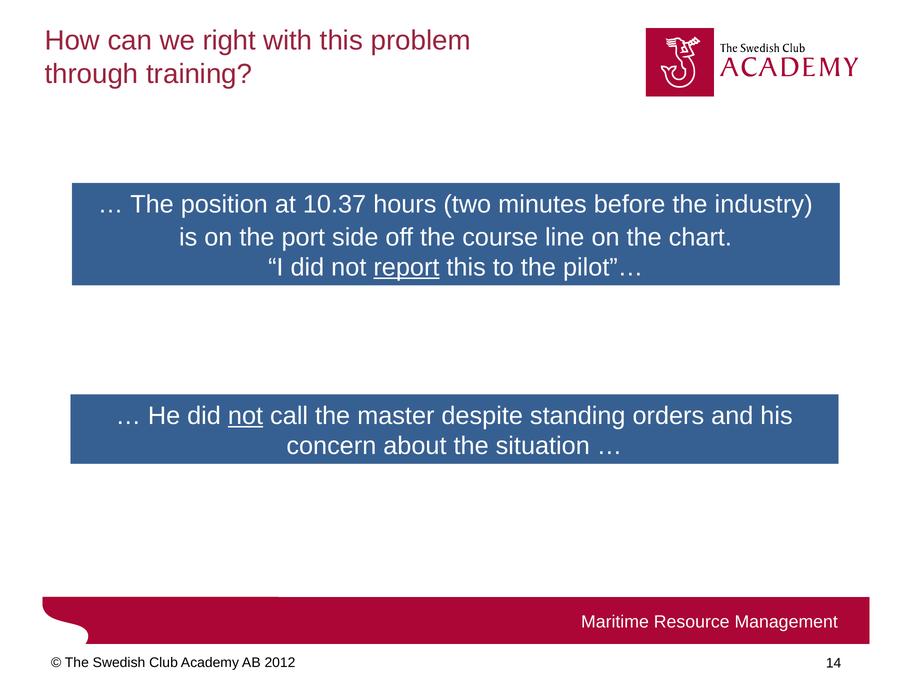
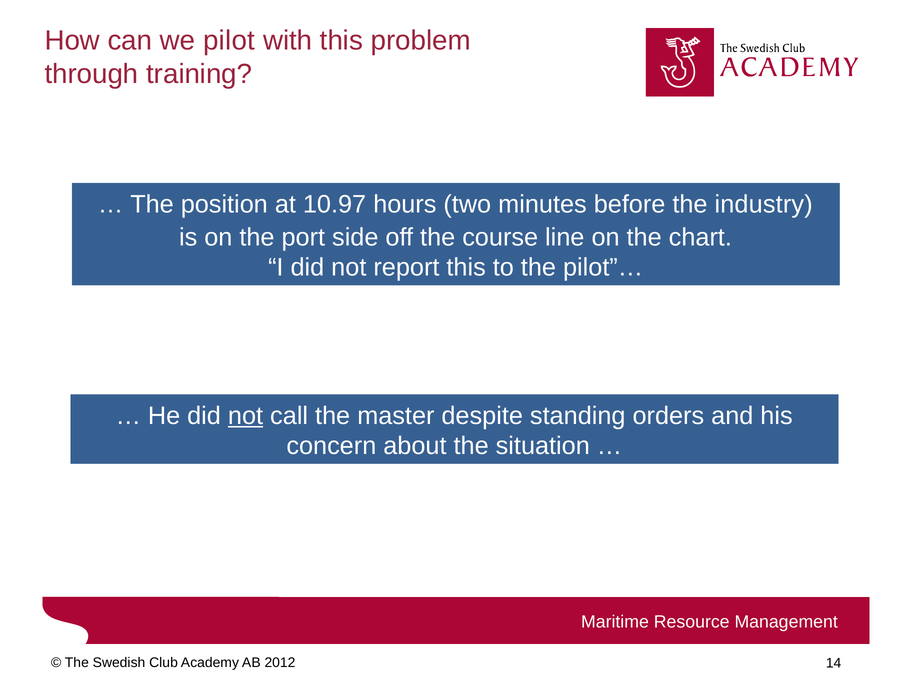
right: right -> pilot
10.37: 10.37 -> 10.97
report underline: present -> none
